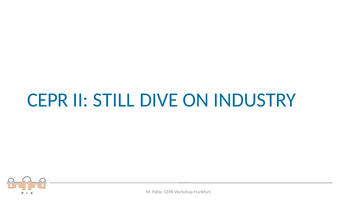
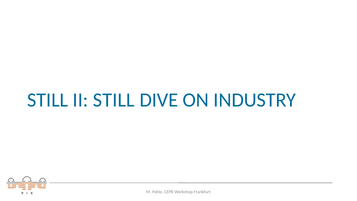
CEPR at (48, 100): CEPR -> STILL
